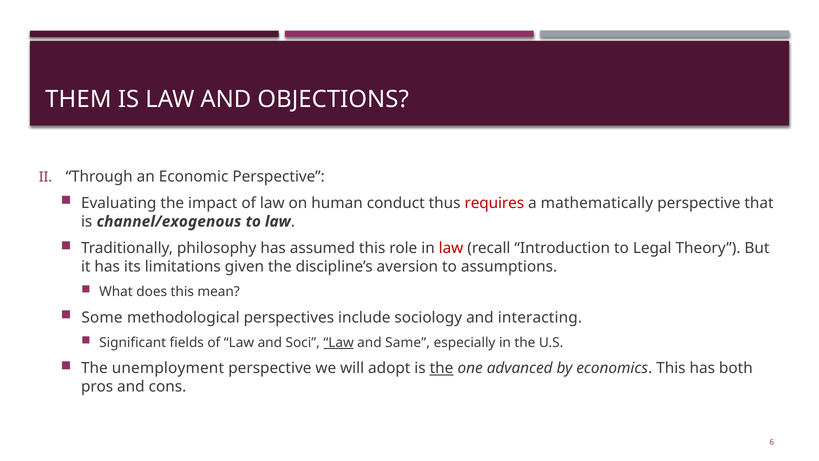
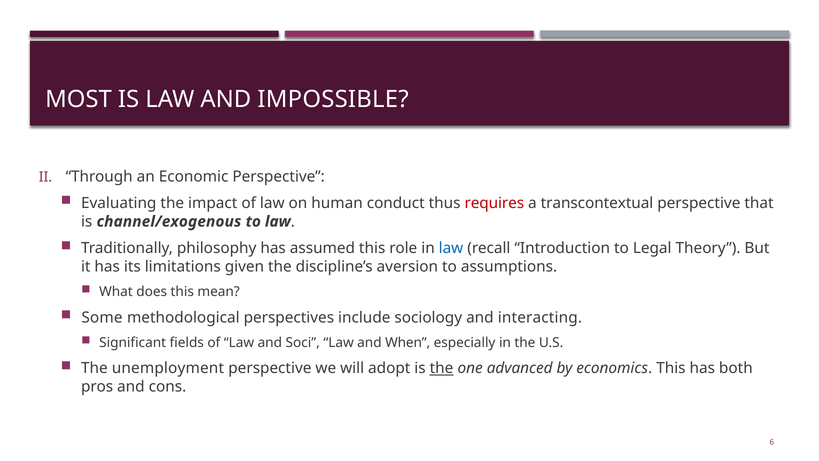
THEM: THEM -> MOST
OBJECTIONS: OBJECTIONS -> IMPOSSIBLE
mathematically: mathematically -> transcontextual
law at (451, 248) colour: red -> blue
Law at (339, 342) underline: present -> none
Same: Same -> When
